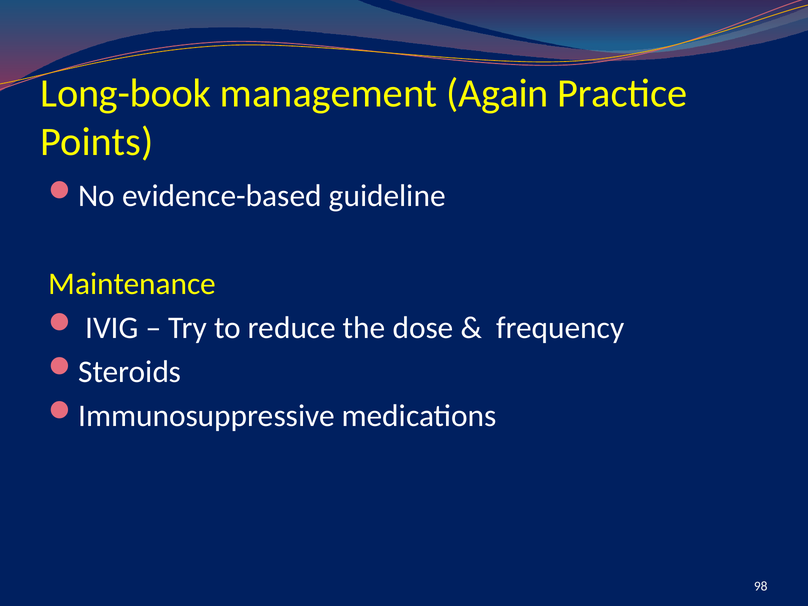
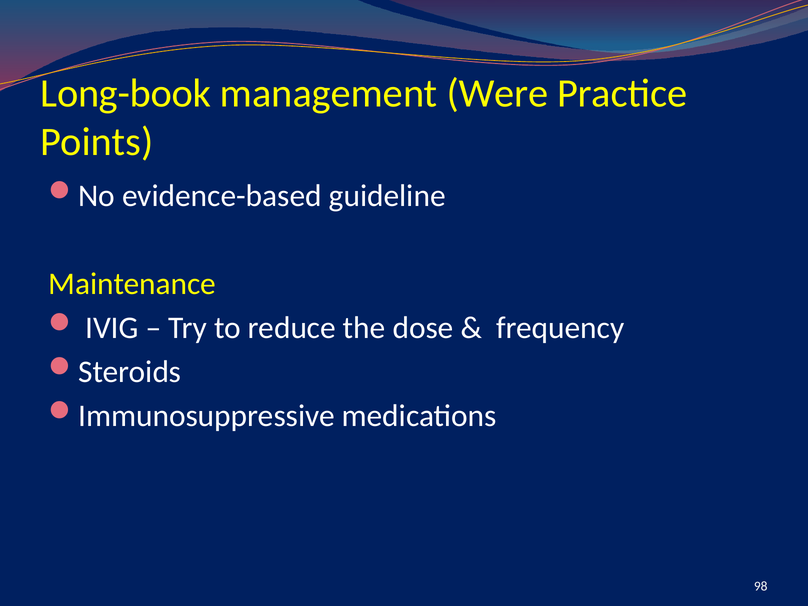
Again: Again -> Were
